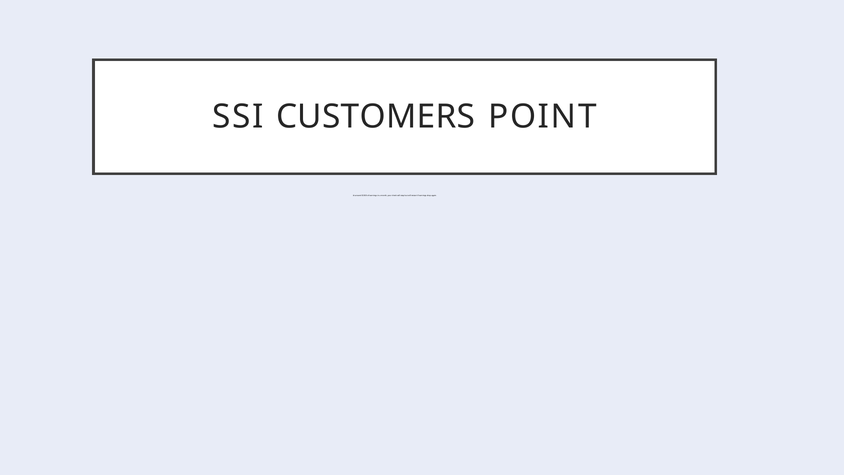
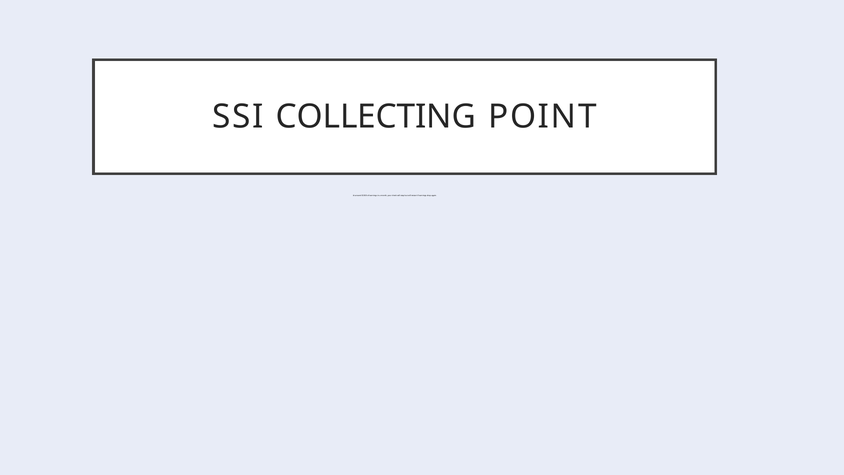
CUSTOMERS: CUSTOMERS -> COLLECTING
